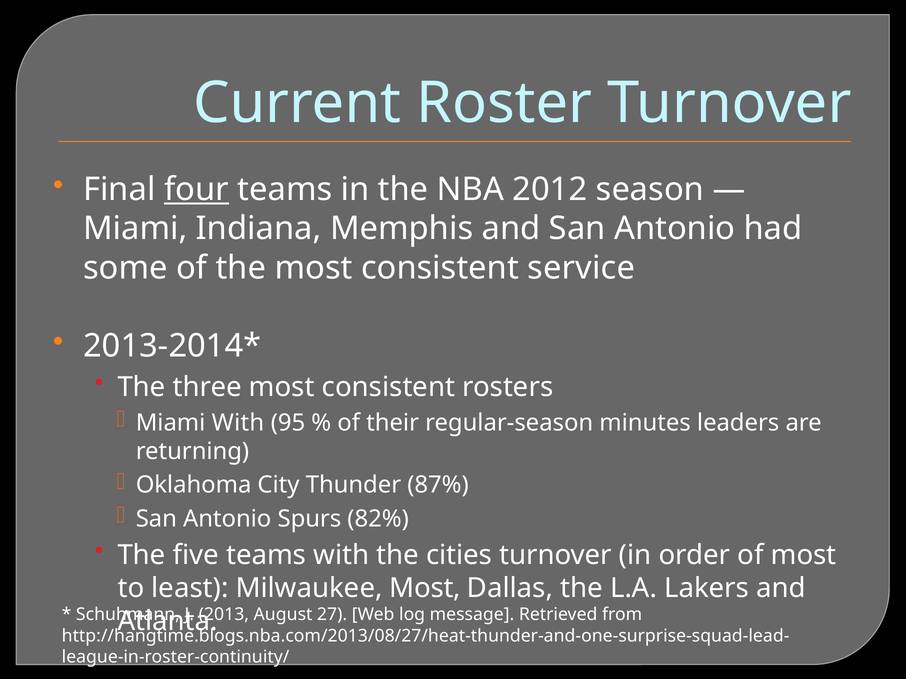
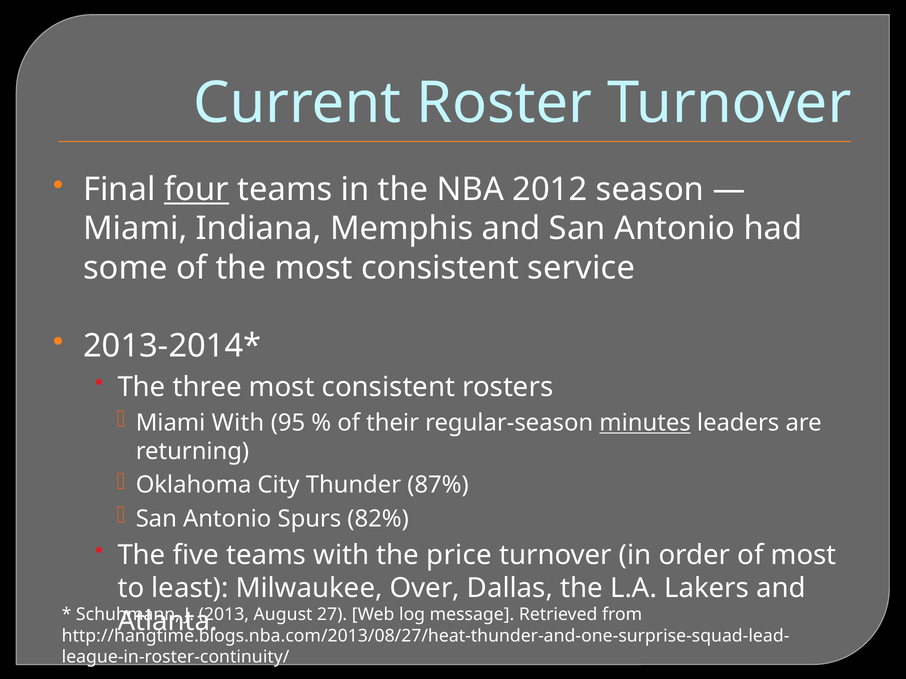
minutes underline: none -> present
cities: cities -> price
Milwaukee Most: Most -> Over
